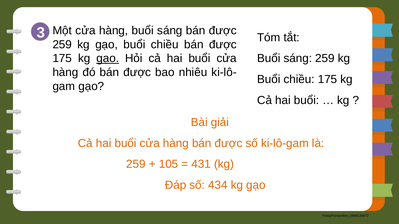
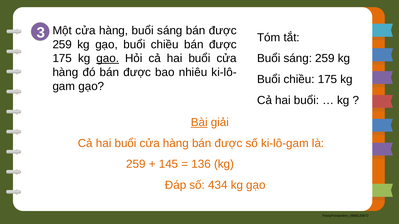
Bài underline: none -> present
105: 105 -> 145
431: 431 -> 136
